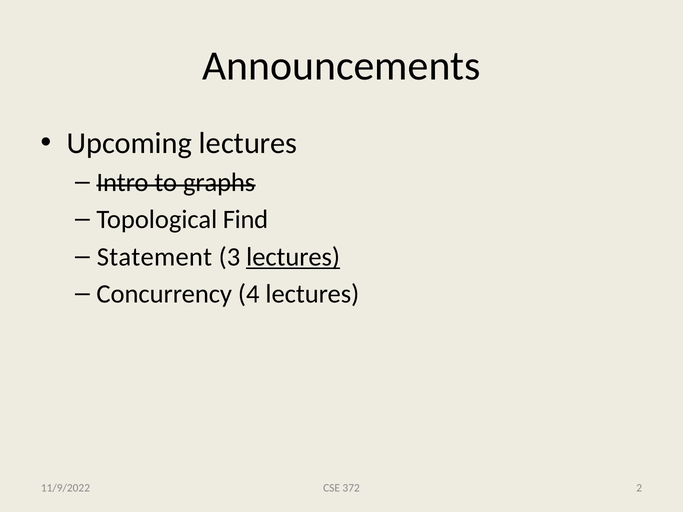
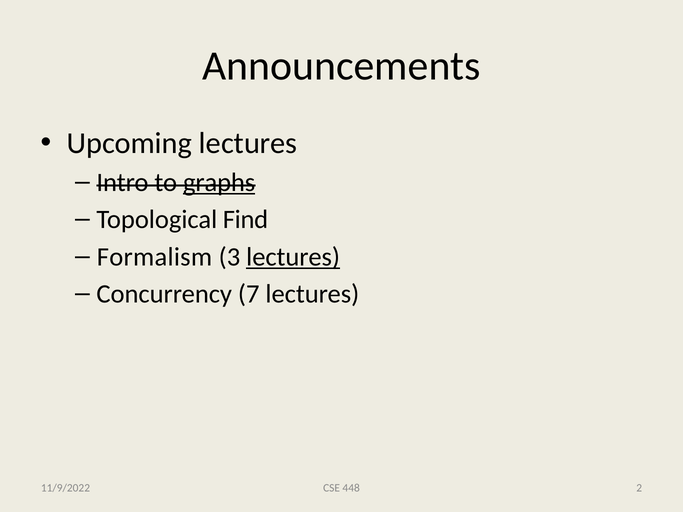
graphs underline: none -> present
Statement: Statement -> Formalism
4: 4 -> 7
372: 372 -> 448
